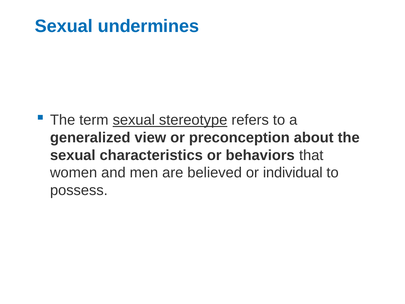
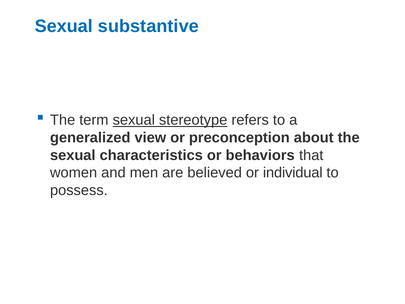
undermines: undermines -> substantive
